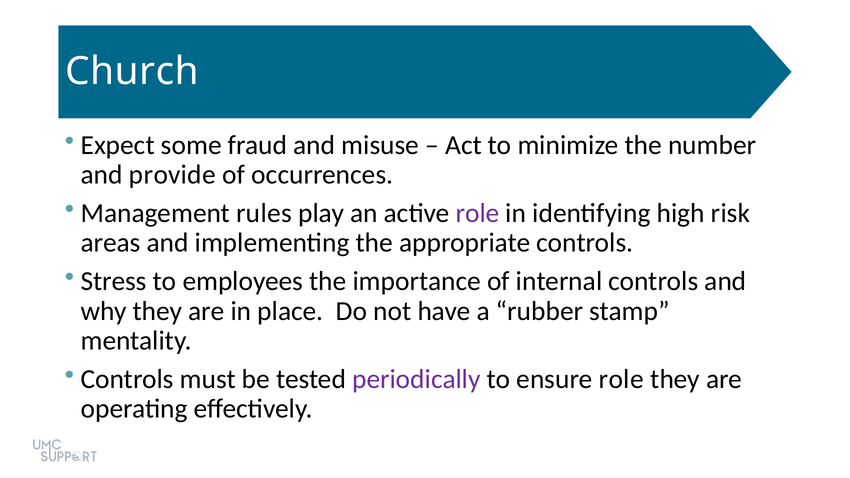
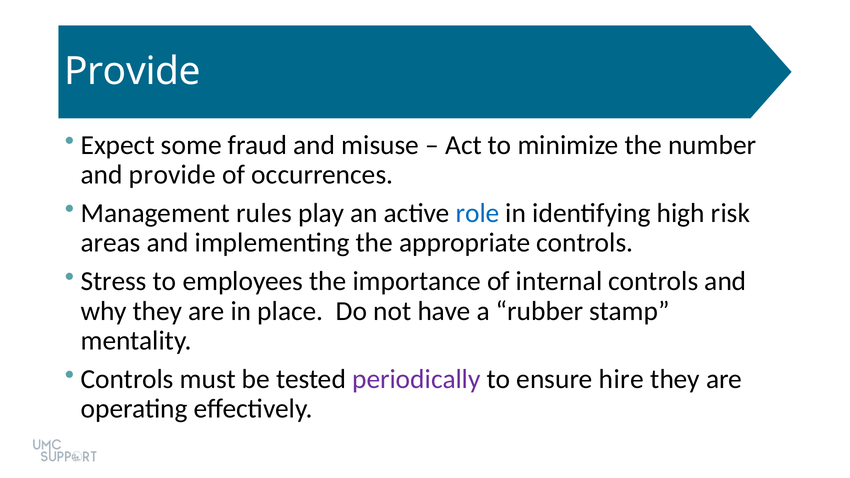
Church at (132, 71): Church -> Provide
role at (478, 213) colour: purple -> blue
ensure role: role -> hire
